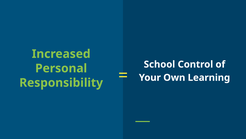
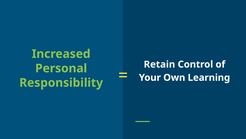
School: School -> Retain
